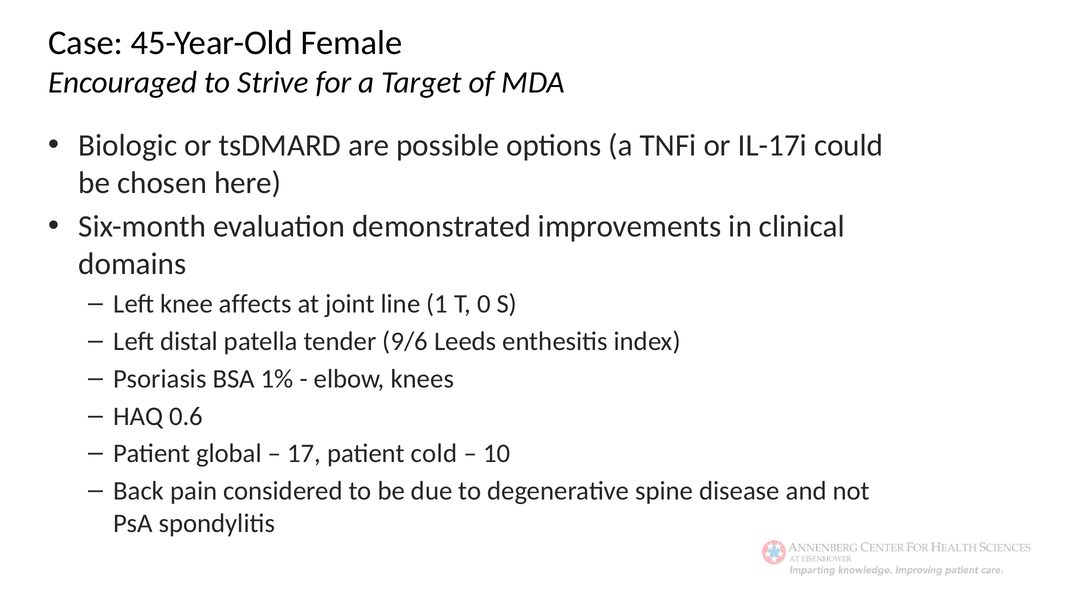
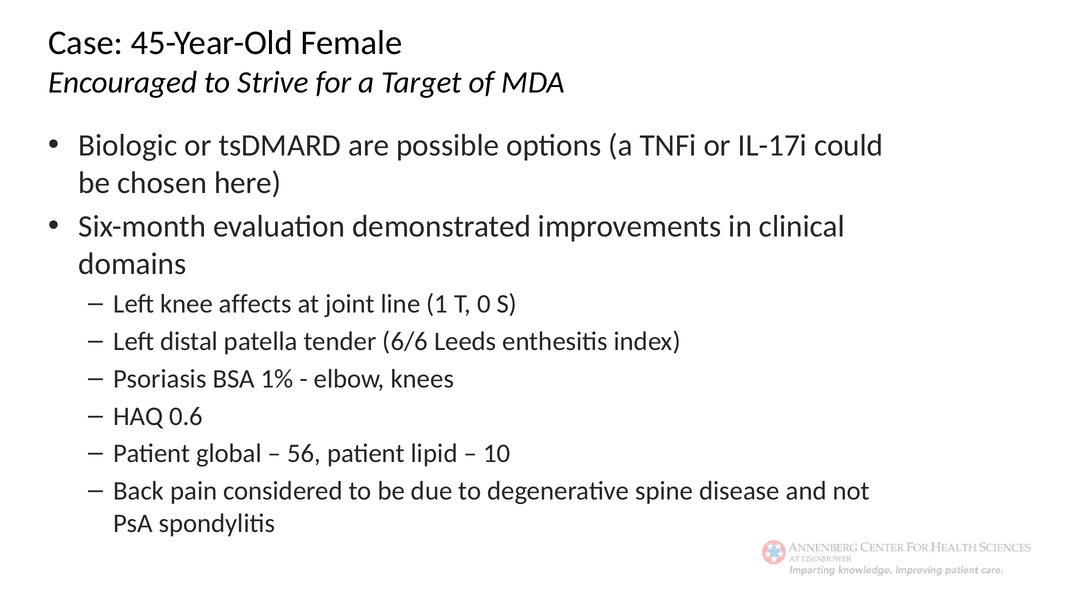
9/6: 9/6 -> 6/6
17: 17 -> 56
cold: cold -> lipid
